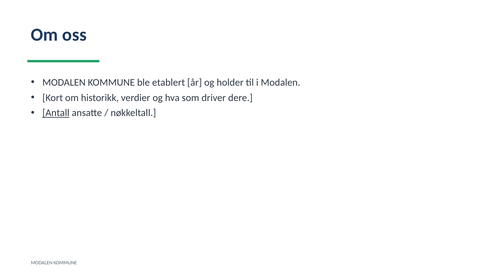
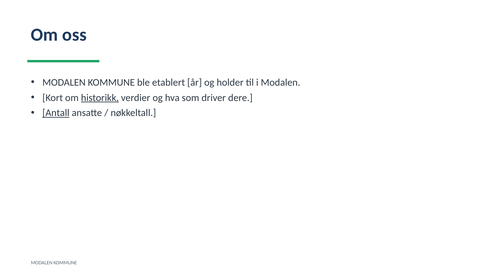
historikk underline: none -> present
